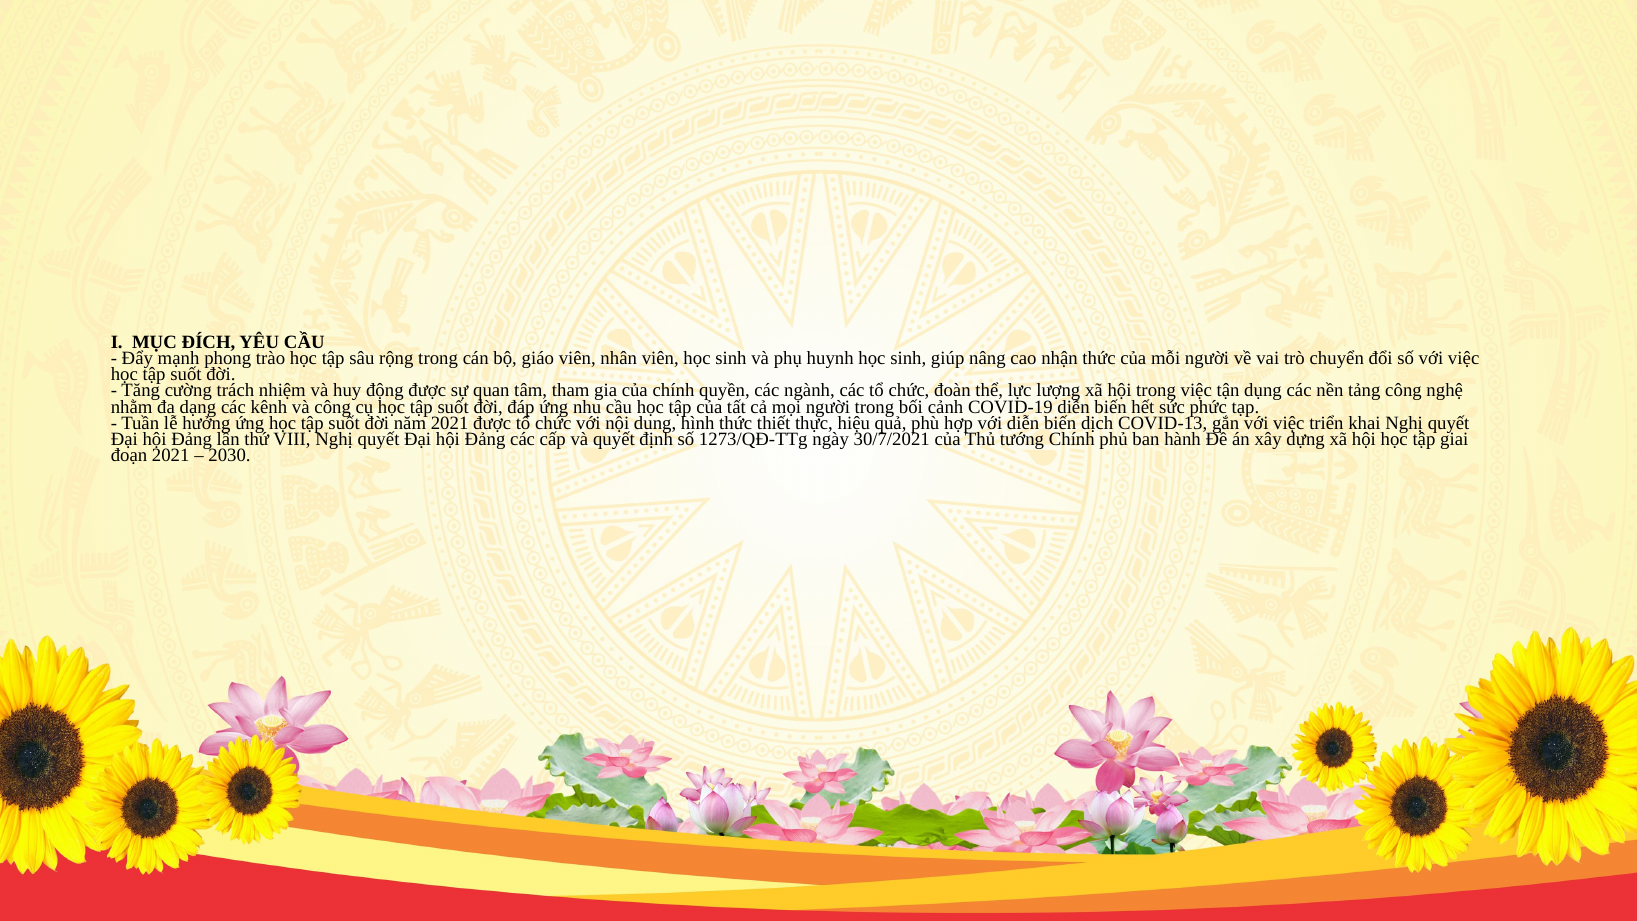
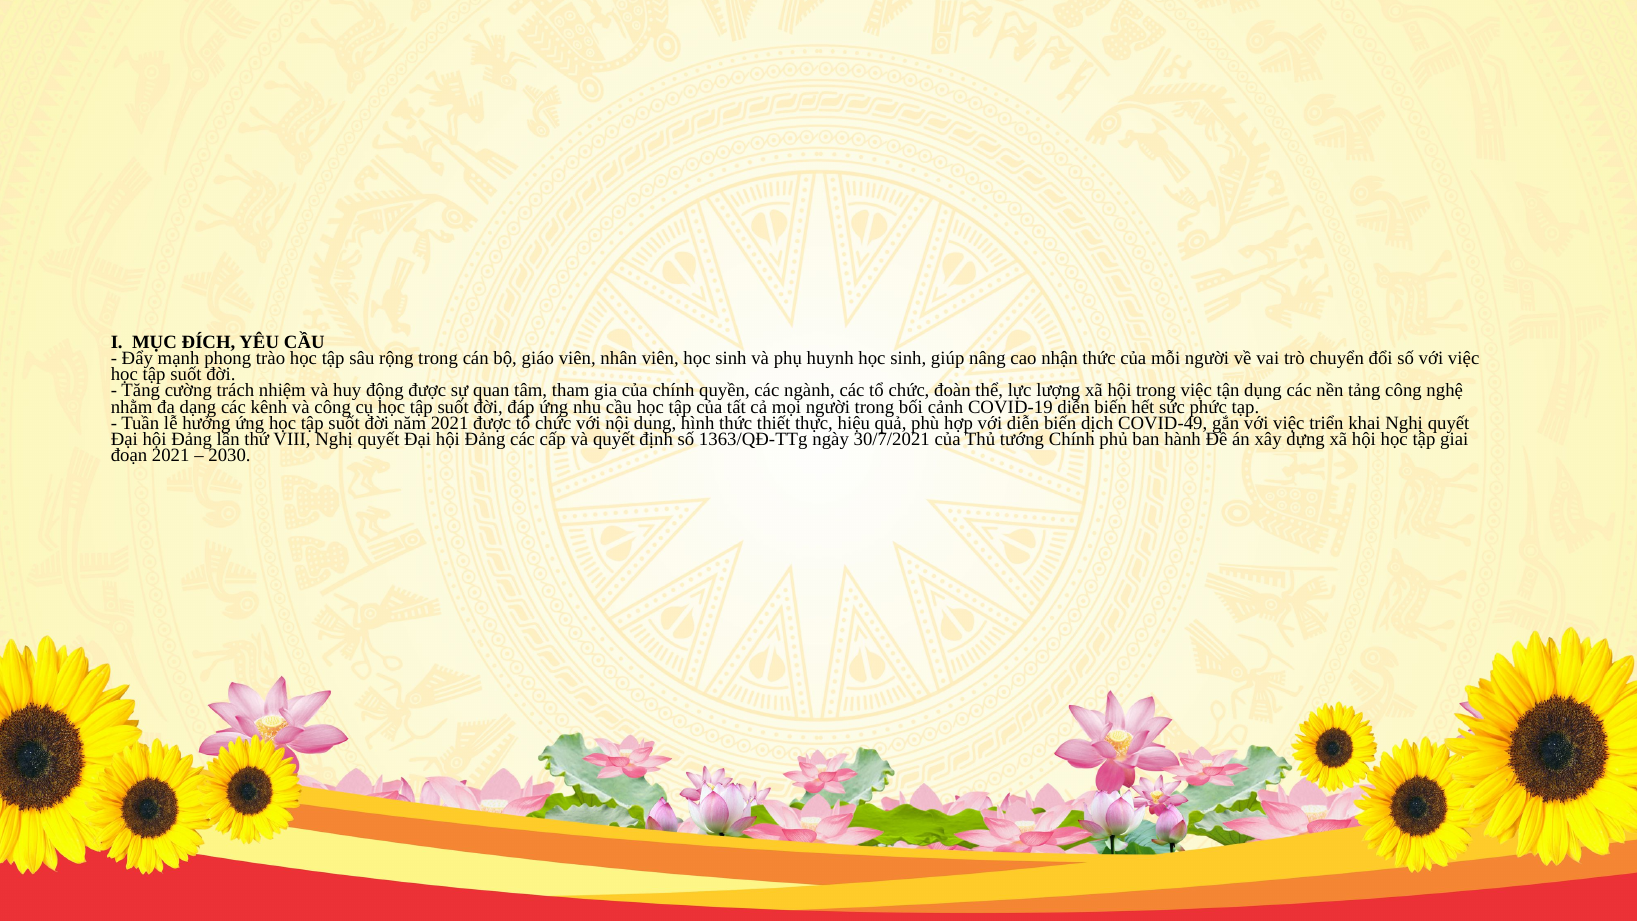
COVID-13: COVID-13 -> COVID-49
1273/QĐ-TTg: 1273/QĐ-TTg -> 1363/QĐ-TTg
